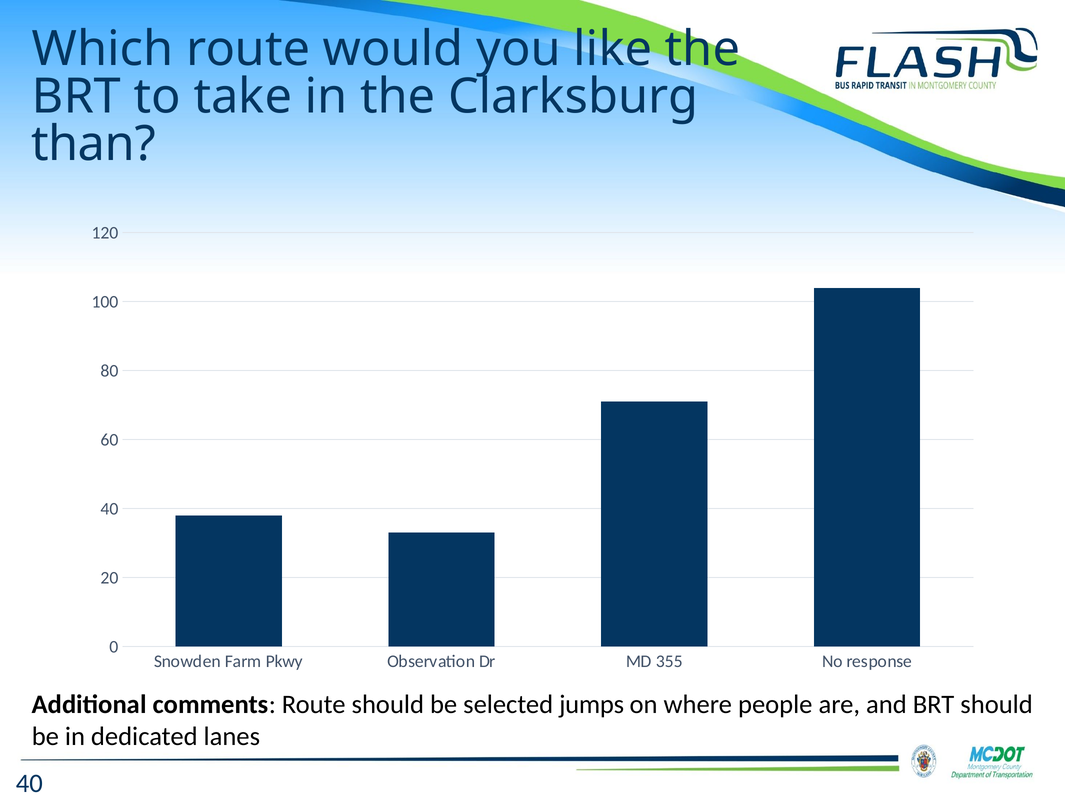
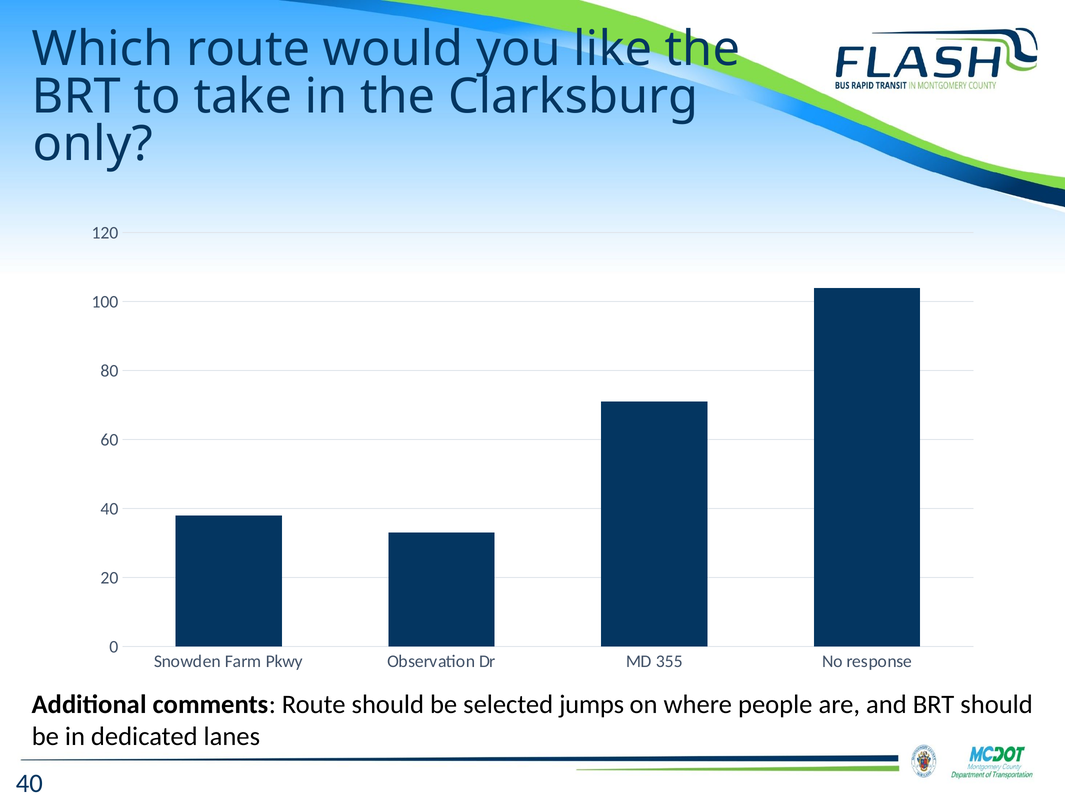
than: than -> only
